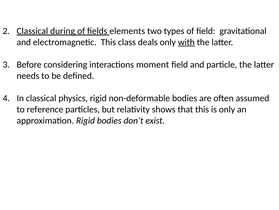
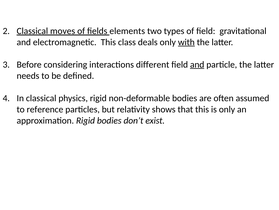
during: during -> moves
moment: moment -> different
and at (197, 64) underline: none -> present
